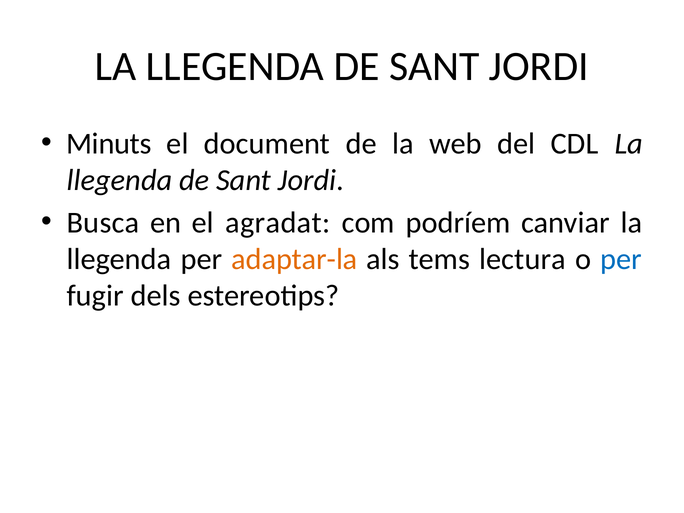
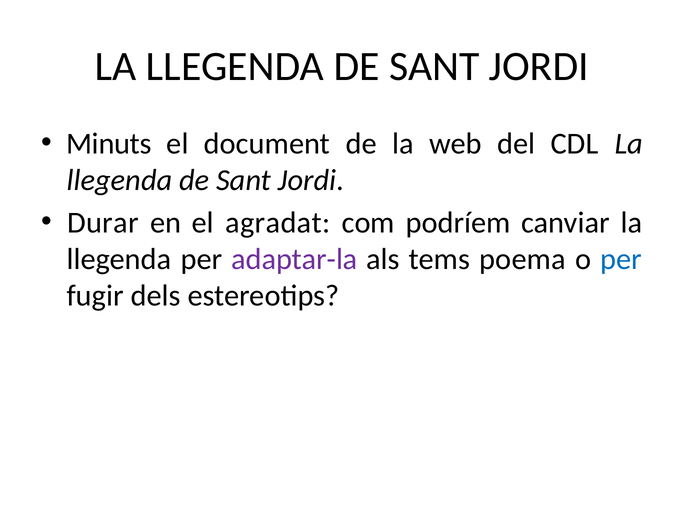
Busca: Busca -> Durar
adaptar-la colour: orange -> purple
lectura: lectura -> poema
